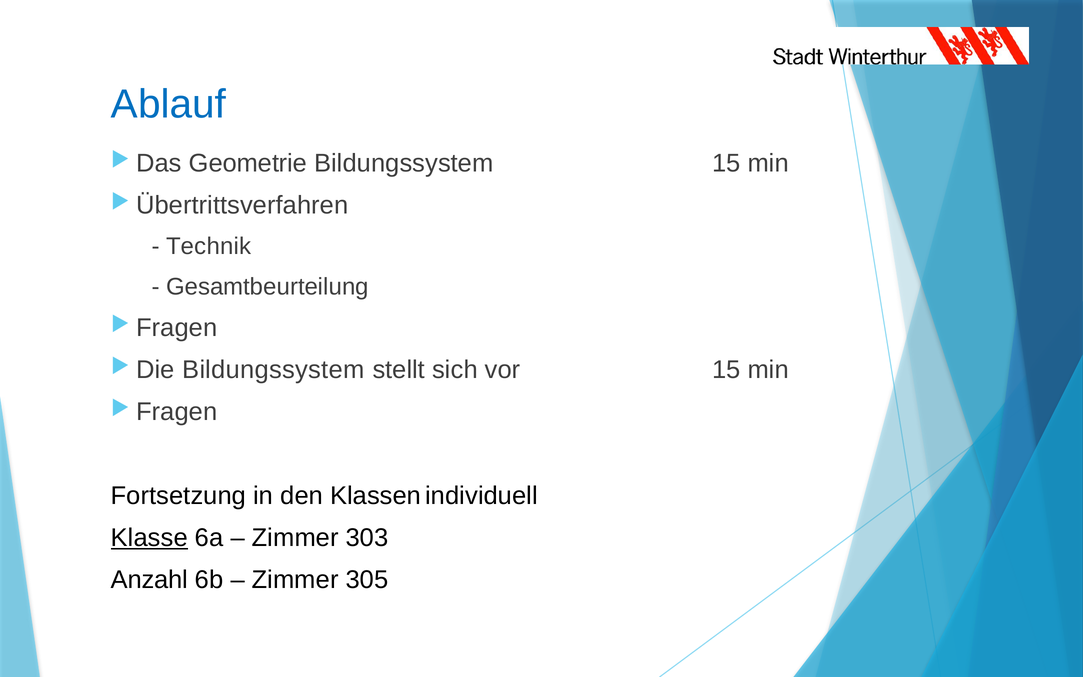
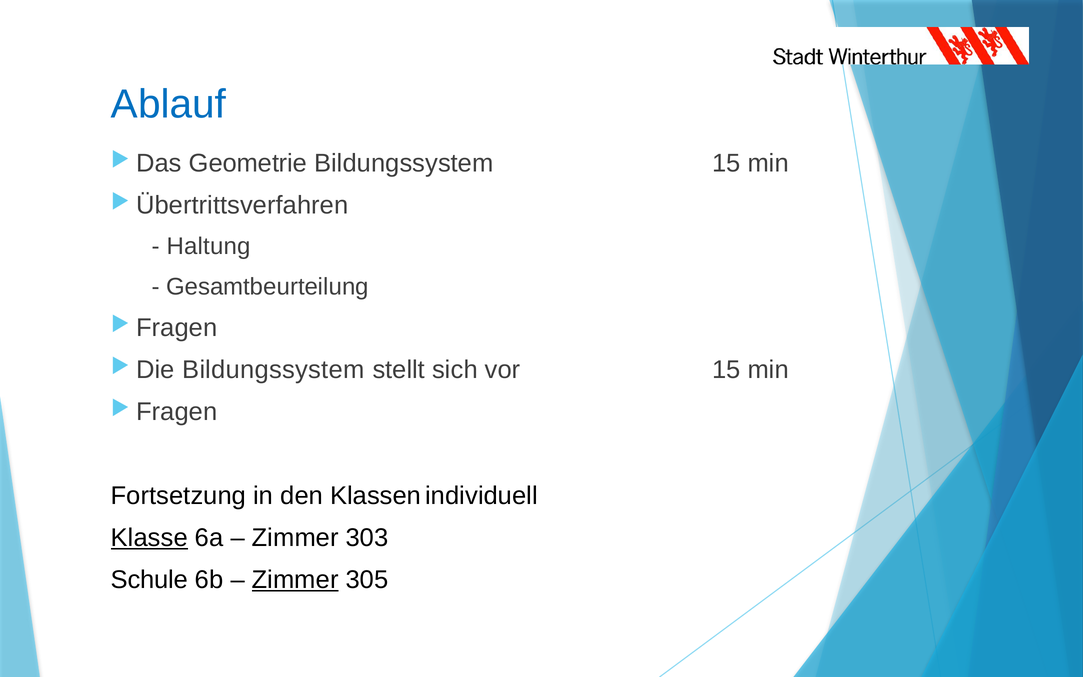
Technik: Technik -> Haltung
Anzahl: Anzahl -> Schule
Zimmer at (295, 580) underline: none -> present
